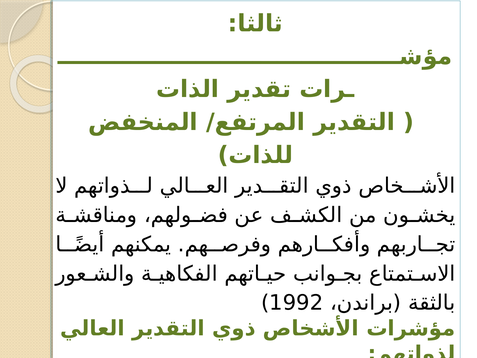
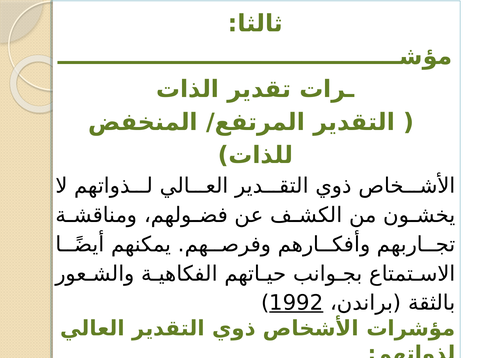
1992 underline: none -> present
